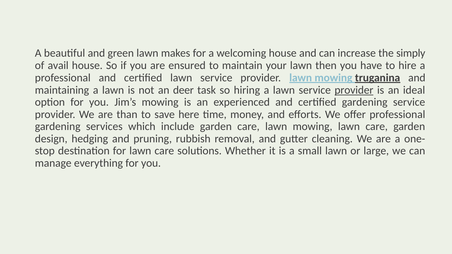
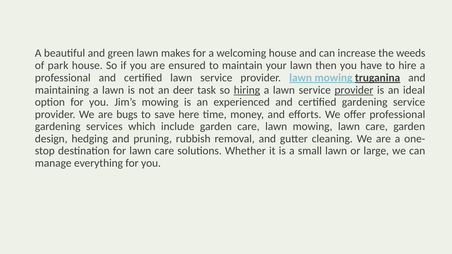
simply: simply -> weeds
avail: avail -> park
hiring underline: none -> present
than: than -> bugs
